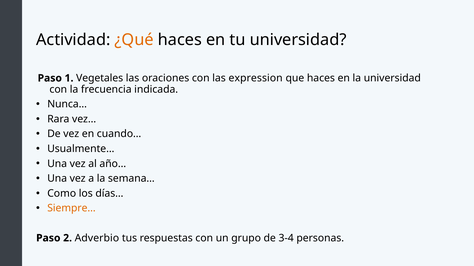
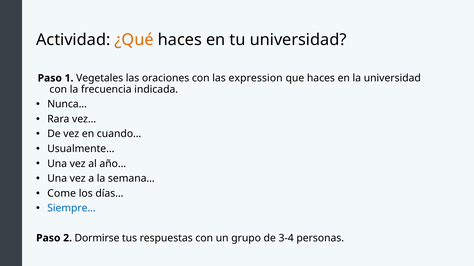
Como: Como -> Come
Siempre… colour: orange -> blue
Adverbio: Adverbio -> Dormirse
